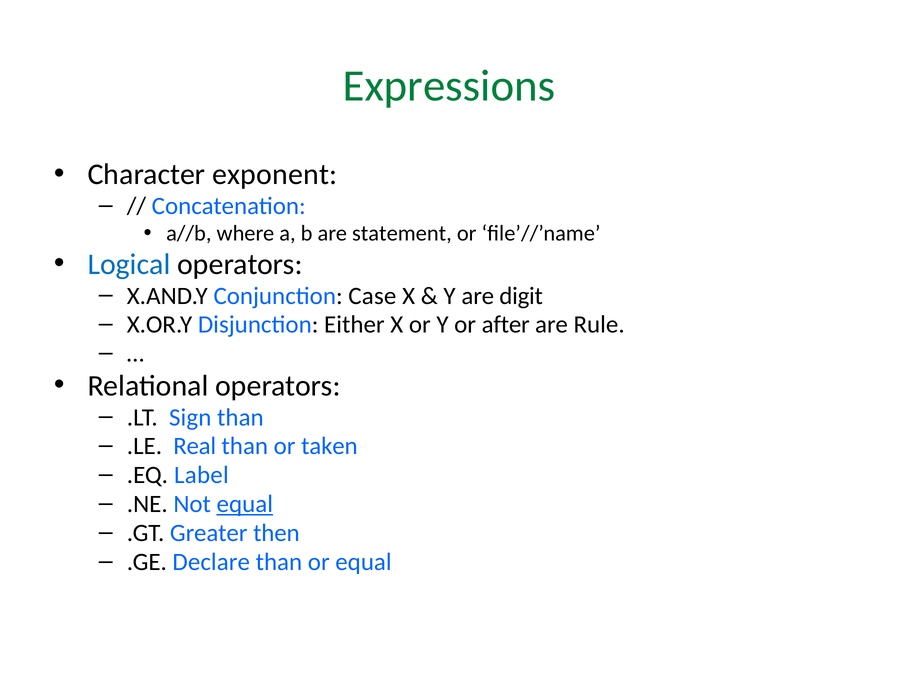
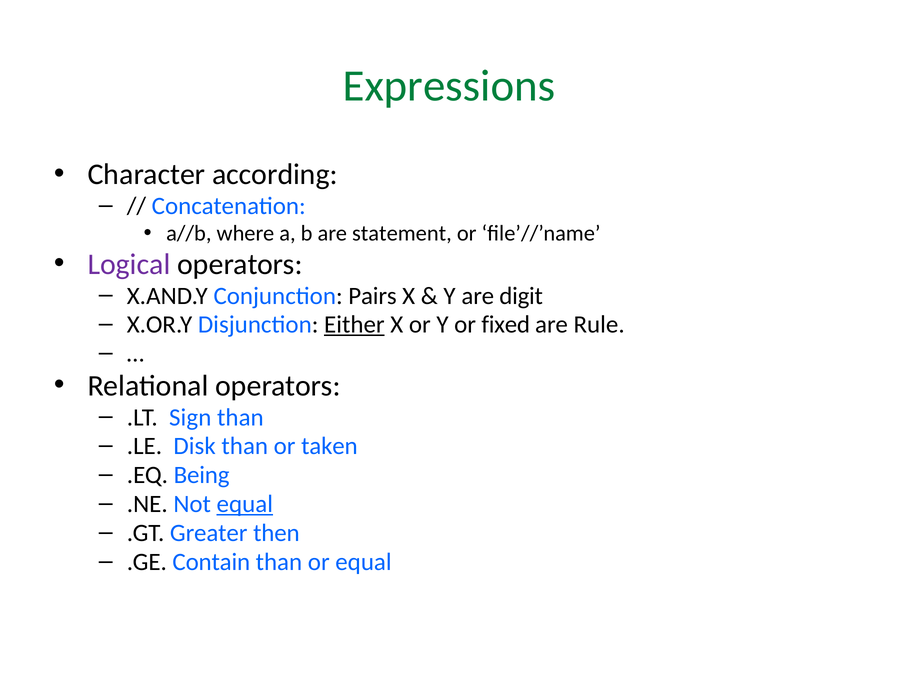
exponent: exponent -> according
Logical colour: blue -> purple
Case: Case -> Pairs
Either underline: none -> present
after: after -> fixed
Real: Real -> Disk
Label: Label -> Being
Declare: Declare -> Contain
